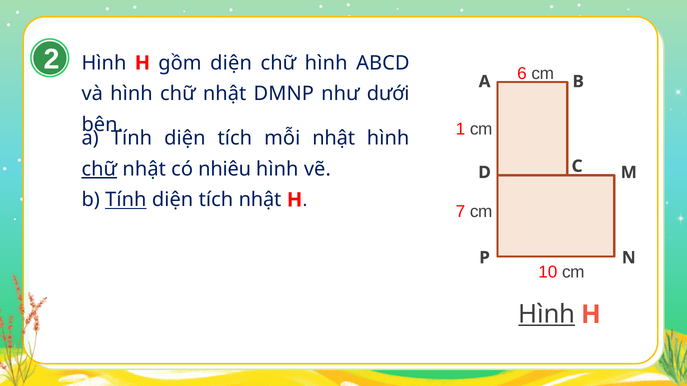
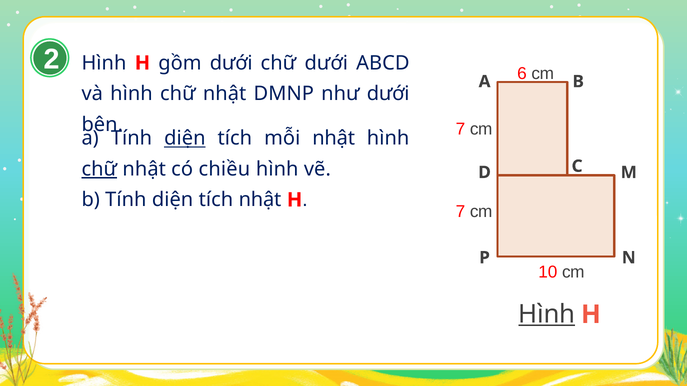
gồm diện: diện -> dưới
chữ hình: hình -> dưới
bên 1: 1 -> 7
diện at (185, 138) underline: none -> present
nhiêu: nhiêu -> chiều
Tính at (126, 200) underline: present -> none
